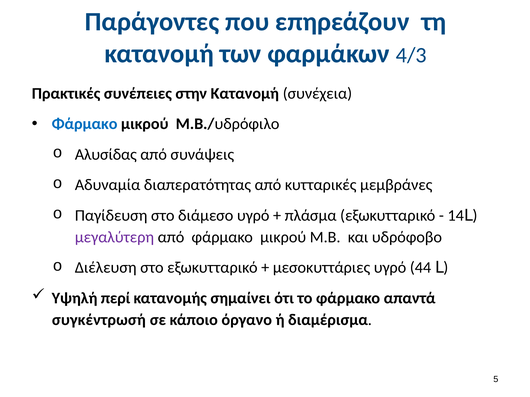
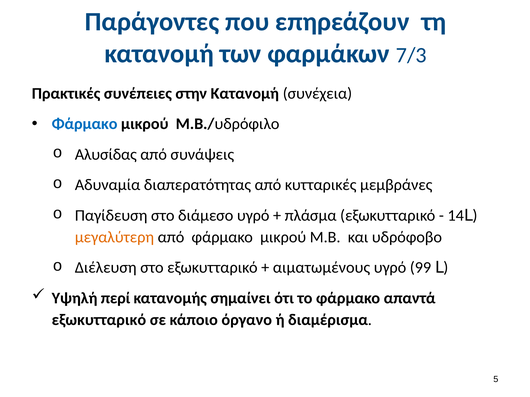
4/3: 4/3 -> 7/3
μεγαλύτερη colour: purple -> orange
μεσοκυττάριες: μεσοκυττάριες -> αιματωμένους
44: 44 -> 99
συγκέντρωσή at (99, 320): συγκέντρωσή -> εξωκυτταρικό
